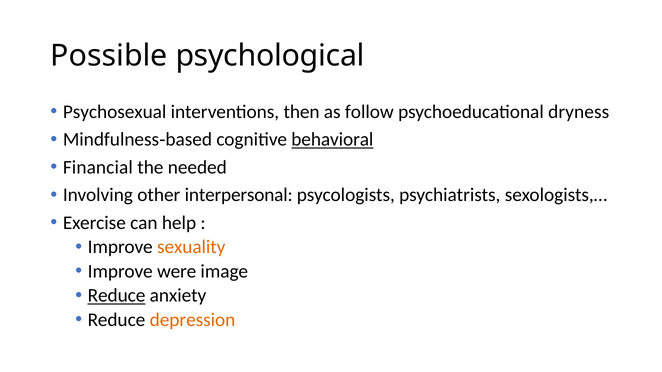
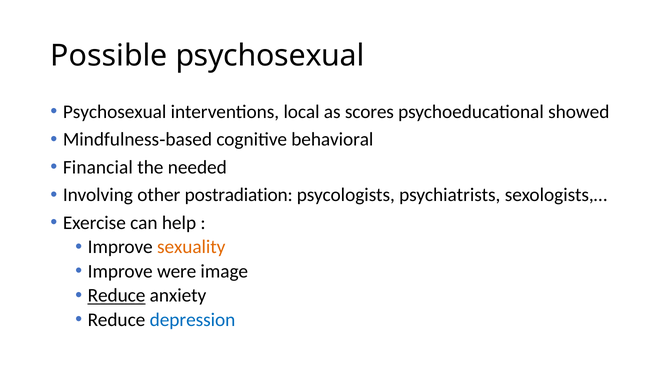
Possible psychological: psychological -> psychosexual
then: then -> local
follow: follow -> scores
dryness: dryness -> showed
behavioral underline: present -> none
interpersonal: interpersonal -> postradiation
depression colour: orange -> blue
